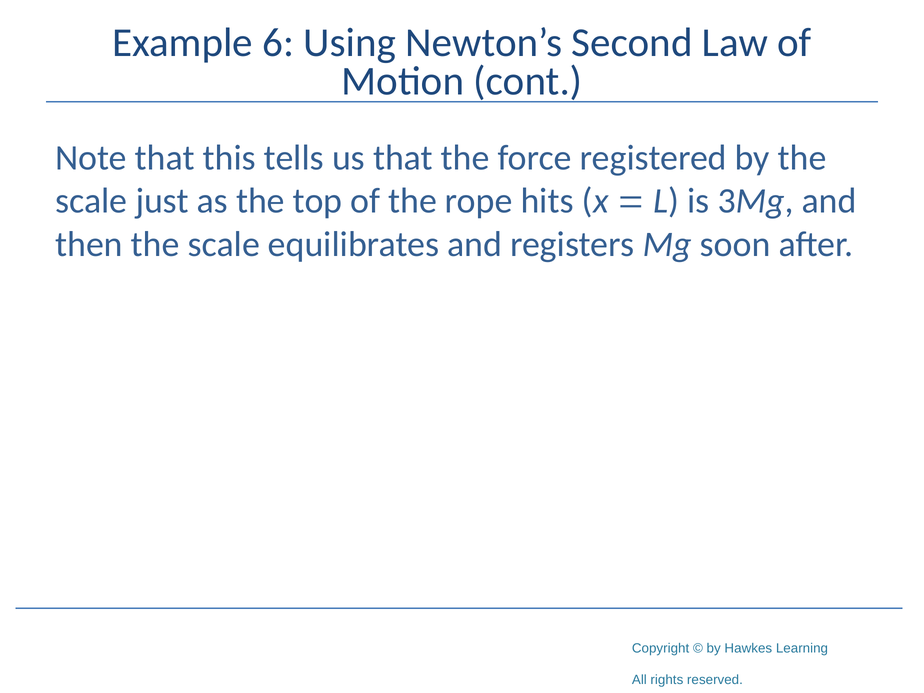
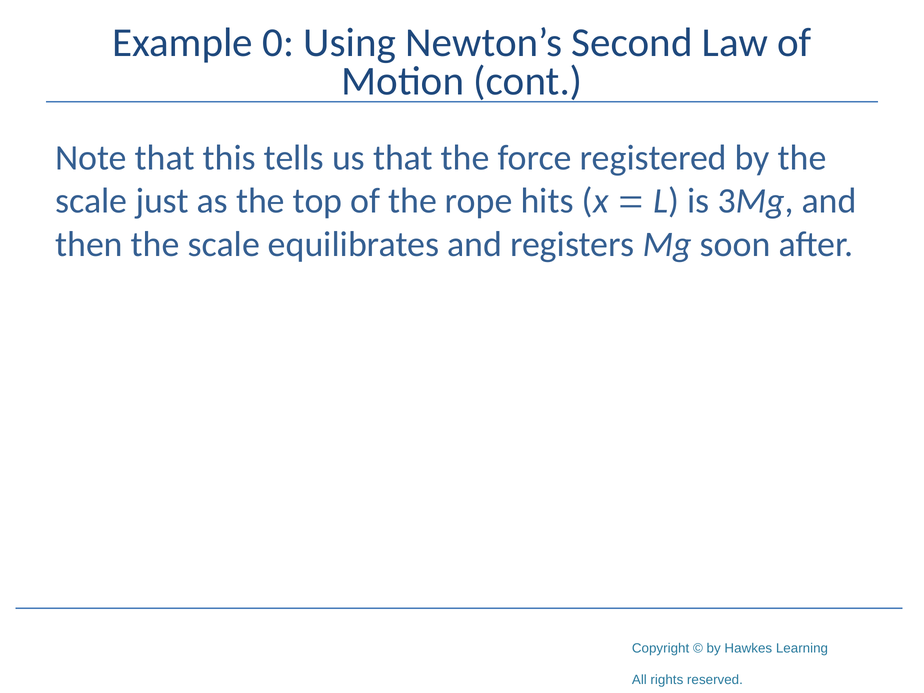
6: 6 -> 0
